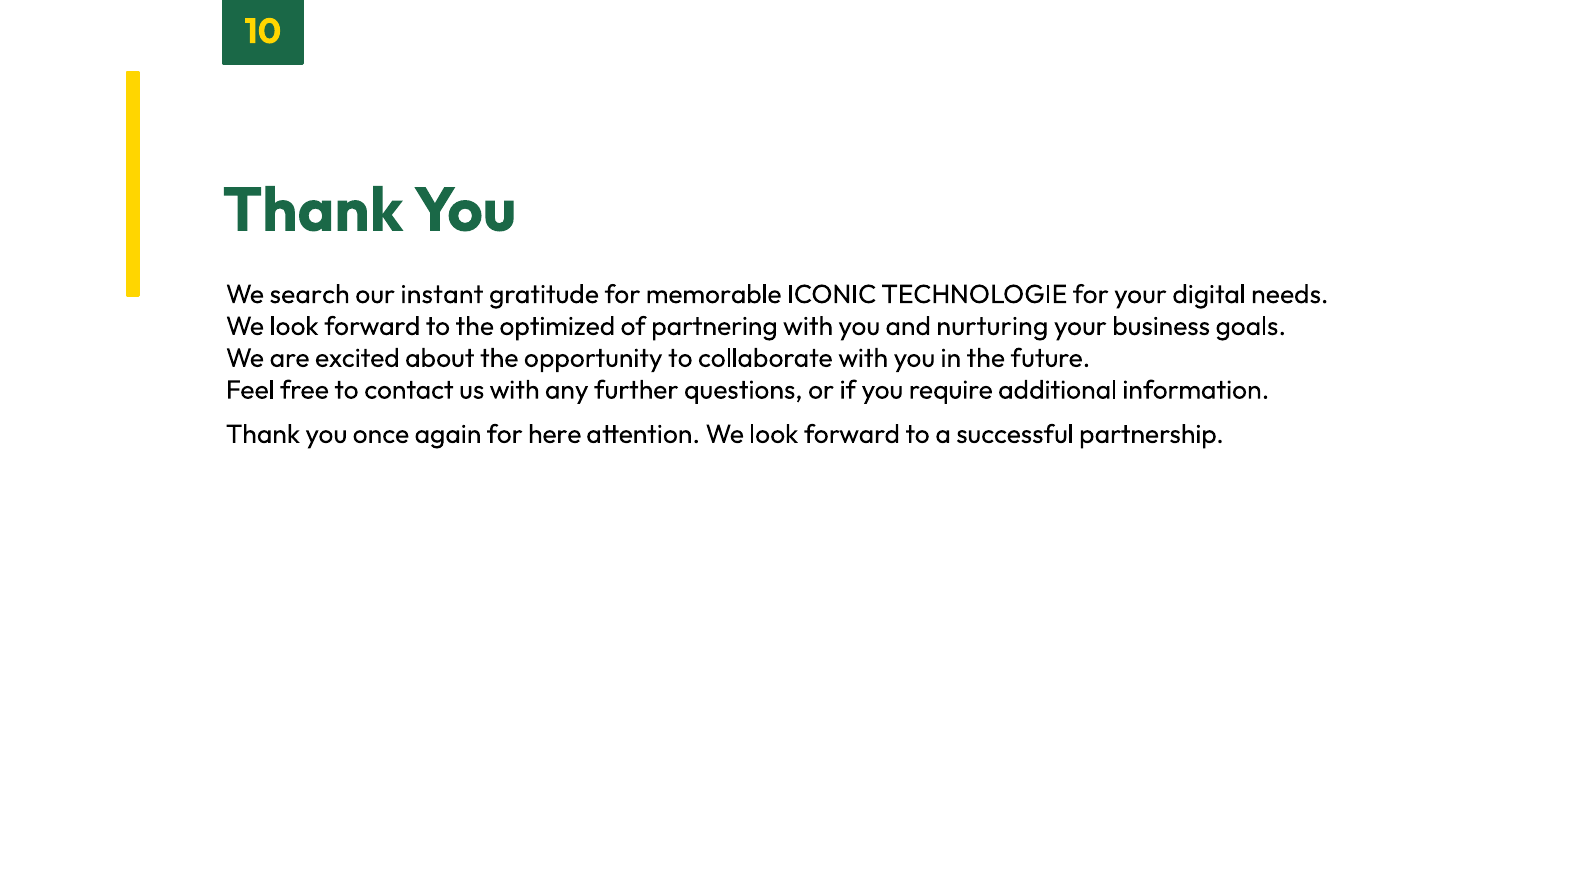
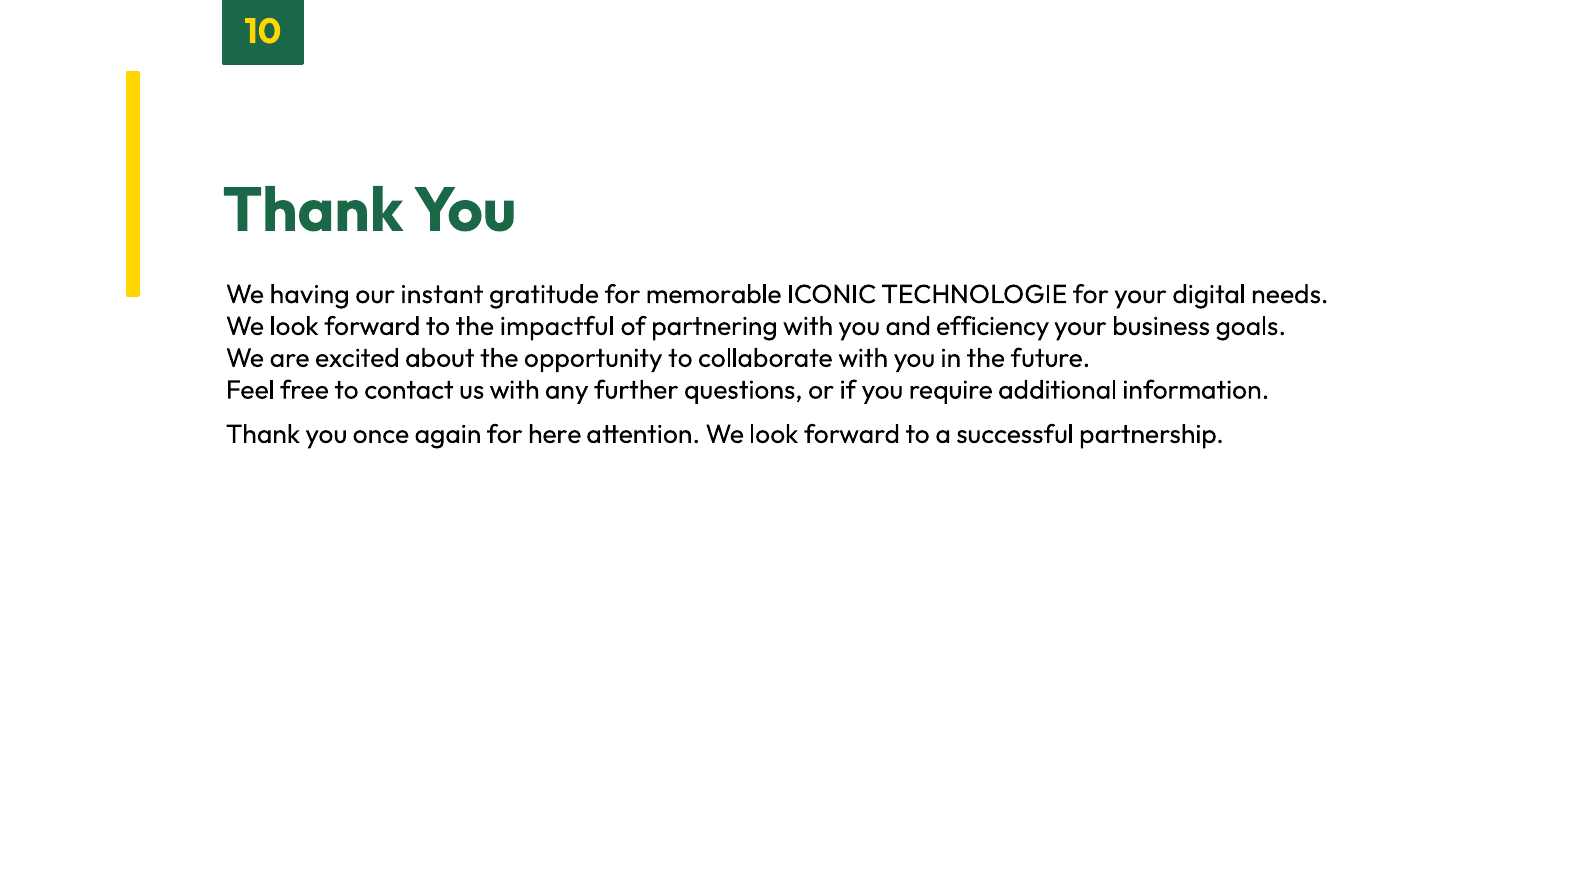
search: search -> having
optimized: optimized -> impactful
nurturing: nurturing -> efficiency
